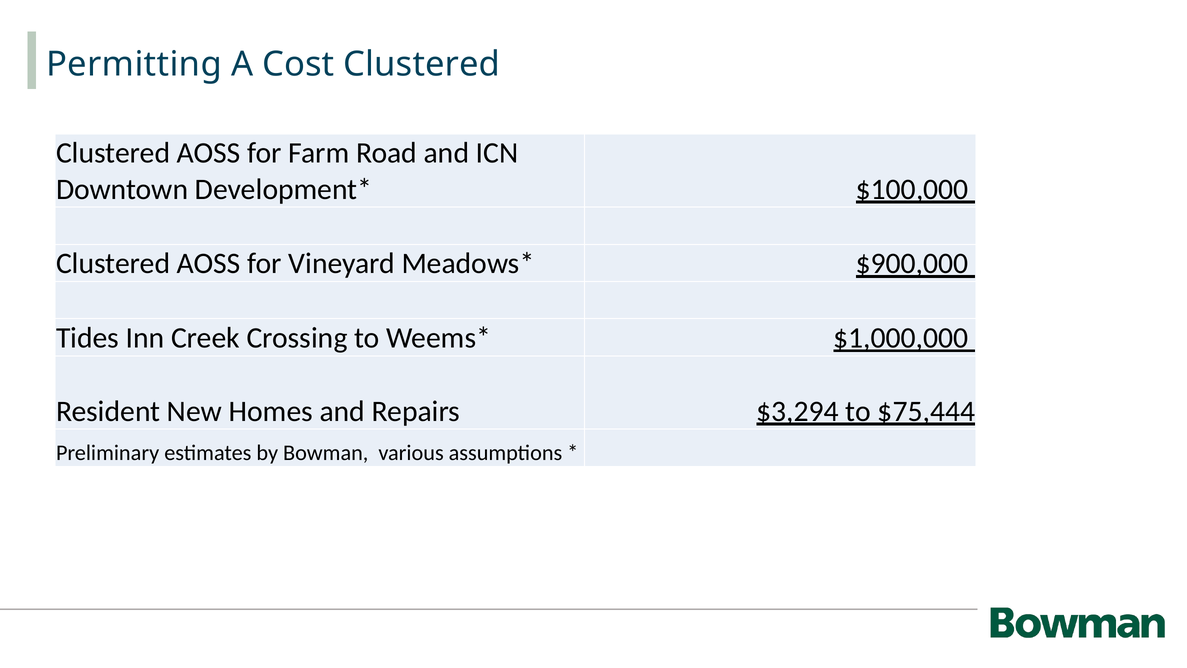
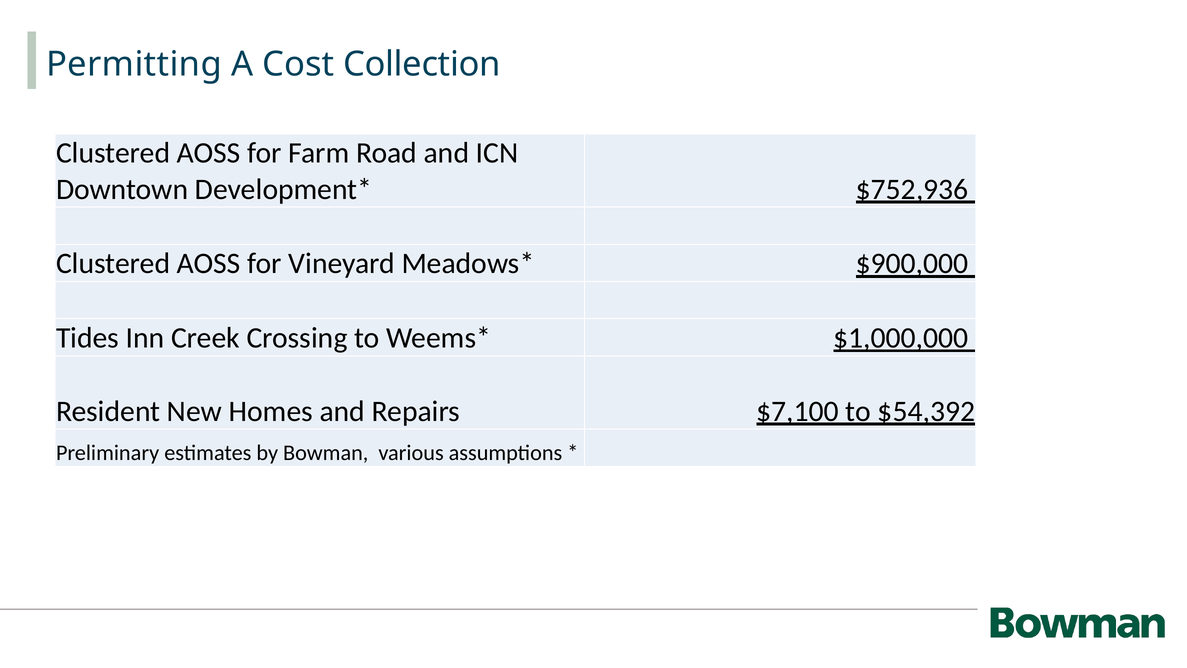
Cost Clustered: Clustered -> Collection
$100,000: $100,000 -> $752,936
$3,294: $3,294 -> $7,100
$75,444: $75,444 -> $54,392
